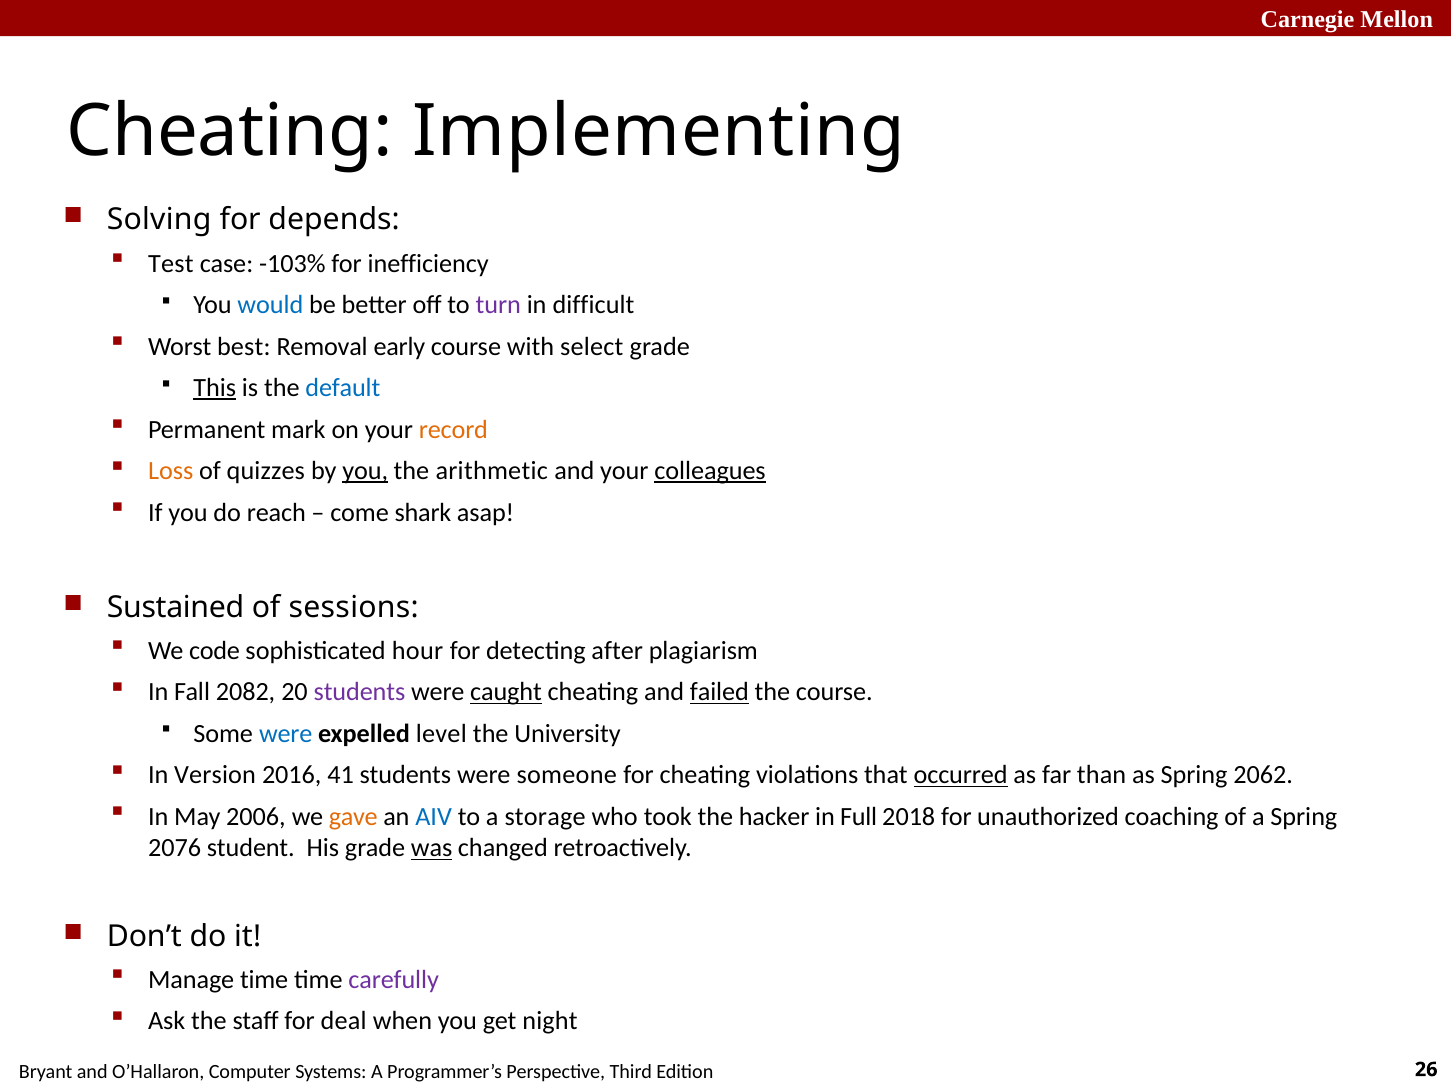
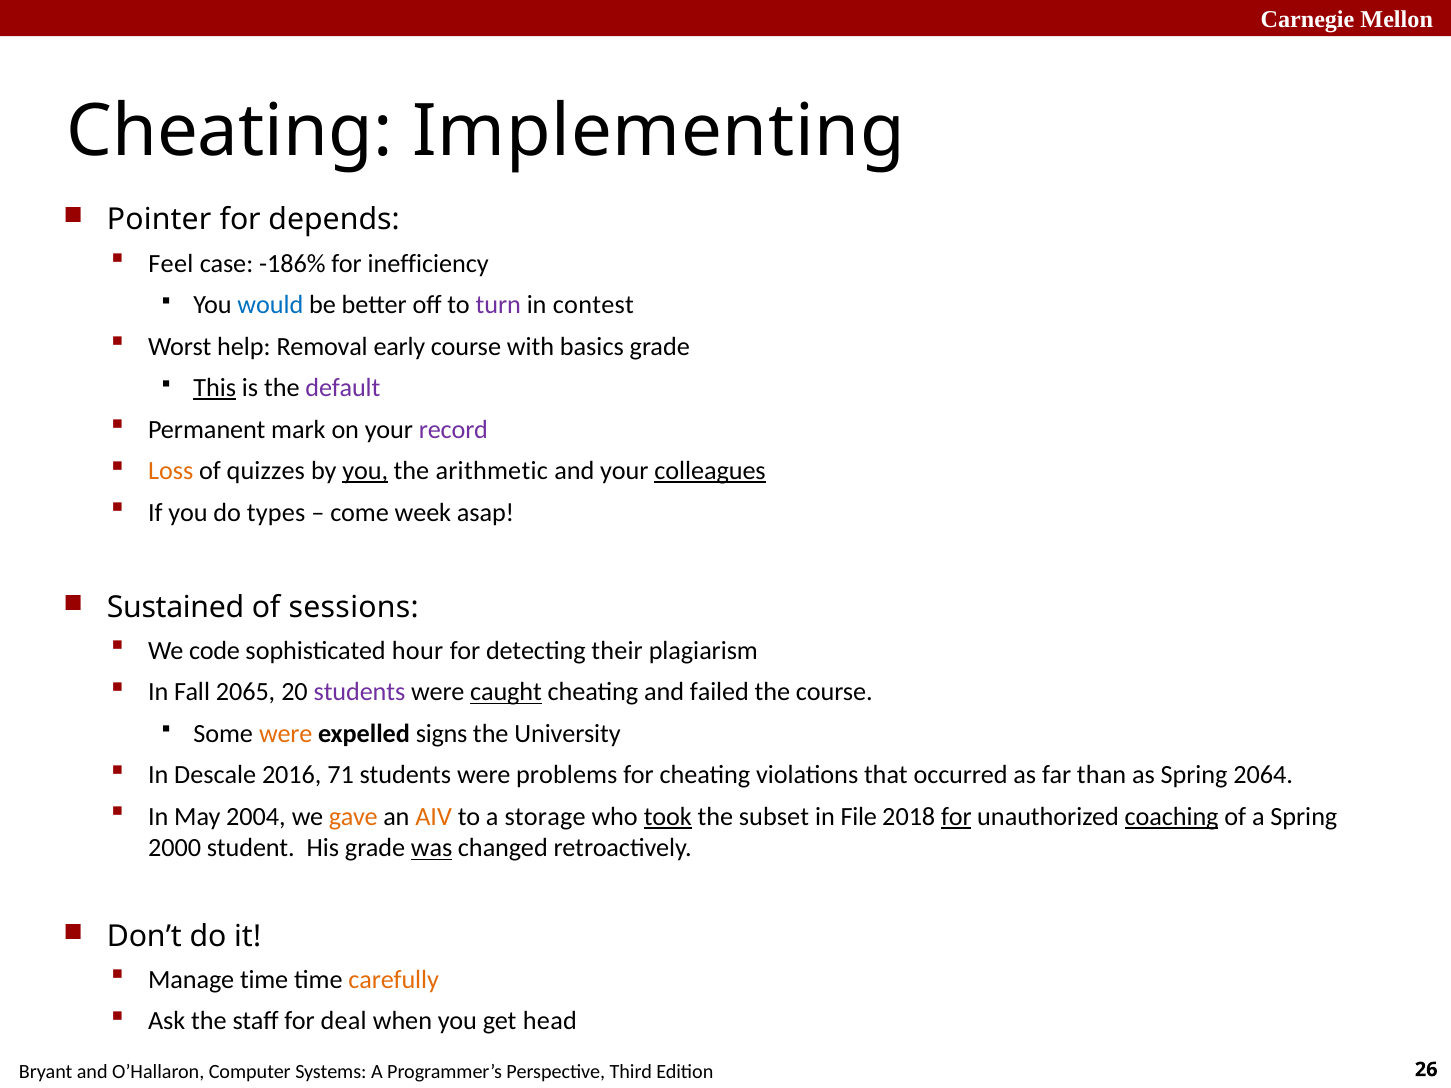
Solving: Solving -> Pointer
Test: Test -> Feel
-103%: -103% -> -186%
difficult: difficult -> contest
best: best -> help
select: select -> basics
default colour: blue -> purple
record colour: orange -> purple
reach: reach -> types
shark: shark -> week
after: after -> their
2082: 2082 -> 2065
failed underline: present -> none
were at (286, 734) colour: blue -> orange
level: level -> signs
Version: Version -> Descale
41: 41 -> 71
someone: someone -> problems
occurred underline: present -> none
2062: 2062 -> 2064
2006: 2006 -> 2004
AIV colour: blue -> orange
took underline: none -> present
hacker: hacker -> subset
Full: Full -> File
for at (956, 817) underline: none -> present
coaching underline: none -> present
2076: 2076 -> 2000
carefully colour: purple -> orange
night: night -> head
